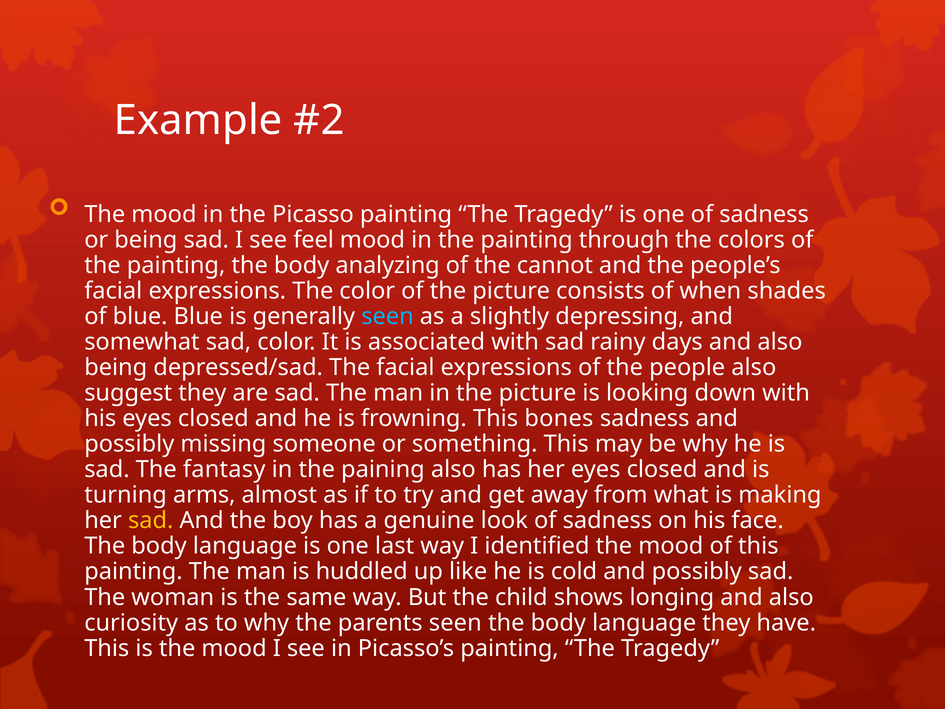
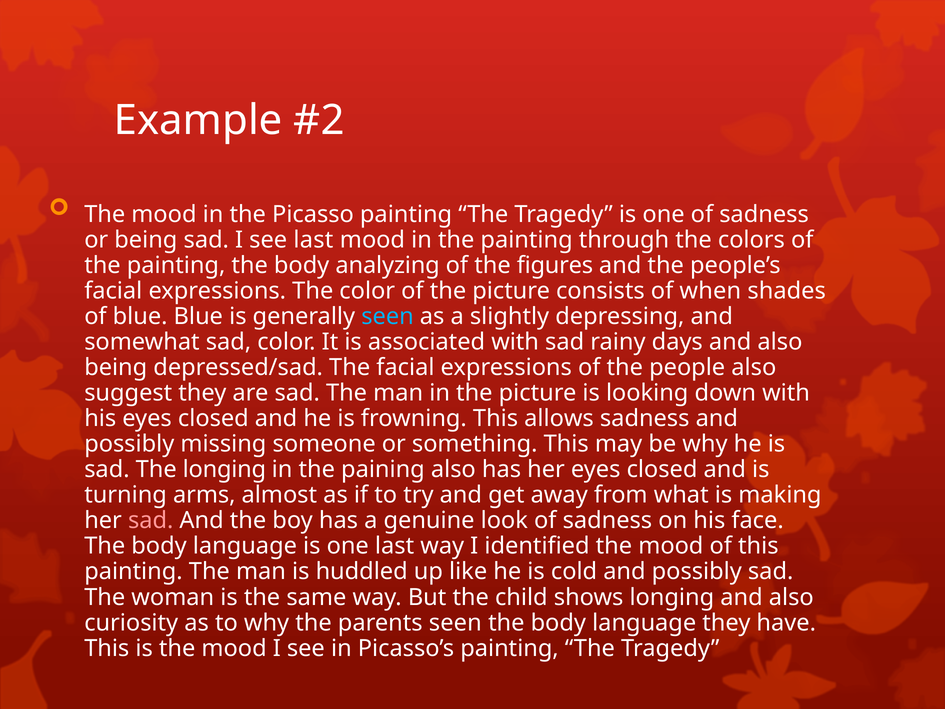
see feel: feel -> last
cannot: cannot -> figures
bones: bones -> allows
The fantasy: fantasy -> longing
sad at (151, 520) colour: yellow -> pink
